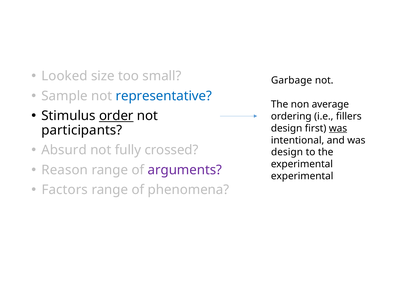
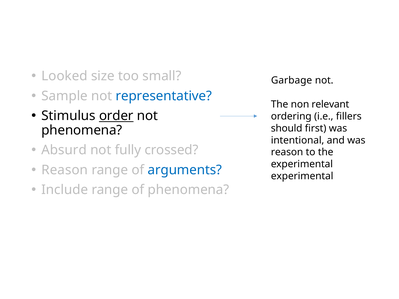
average: average -> relevant
design at (287, 128): design -> should
was at (338, 128) underline: present -> none
participants at (82, 130): participants -> phenomena
design at (287, 152): design -> reason
arguments colour: purple -> blue
Factors: Factors -> Include
